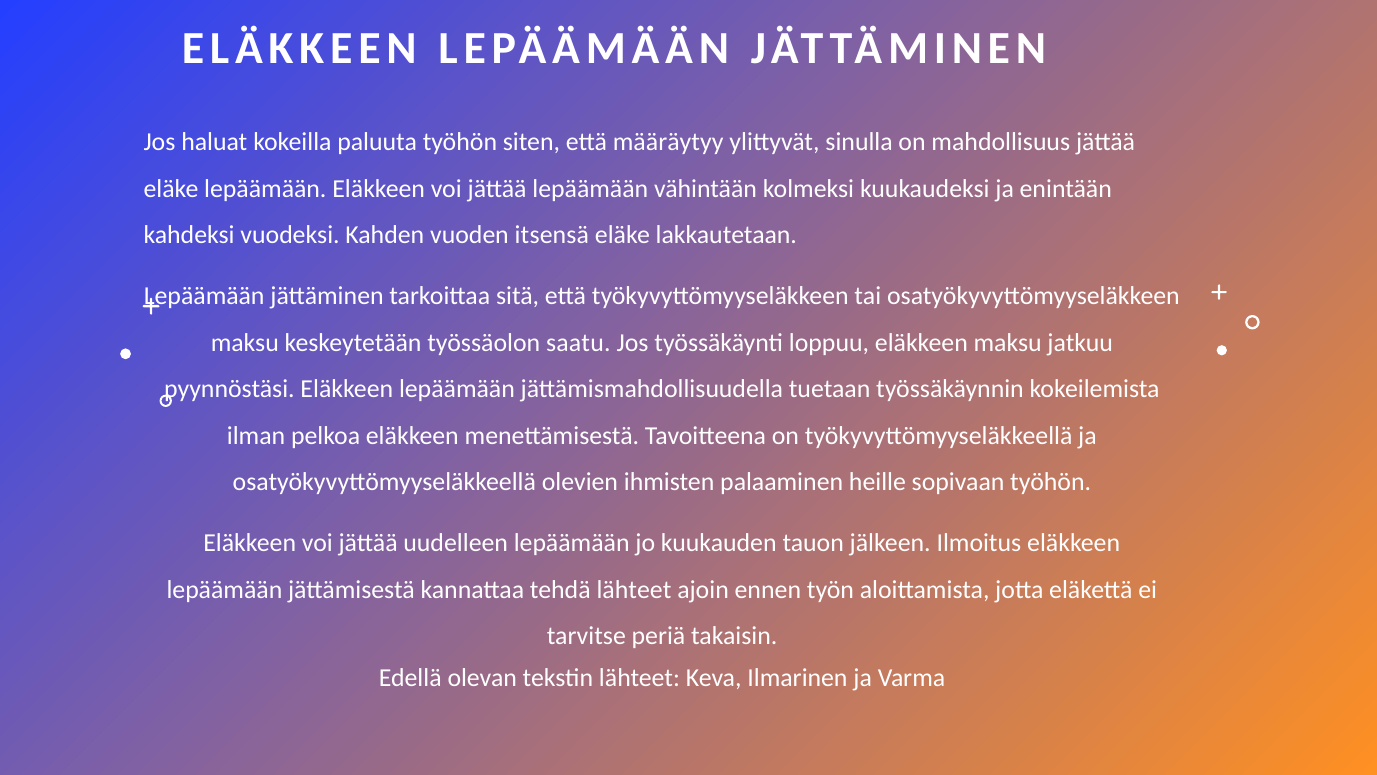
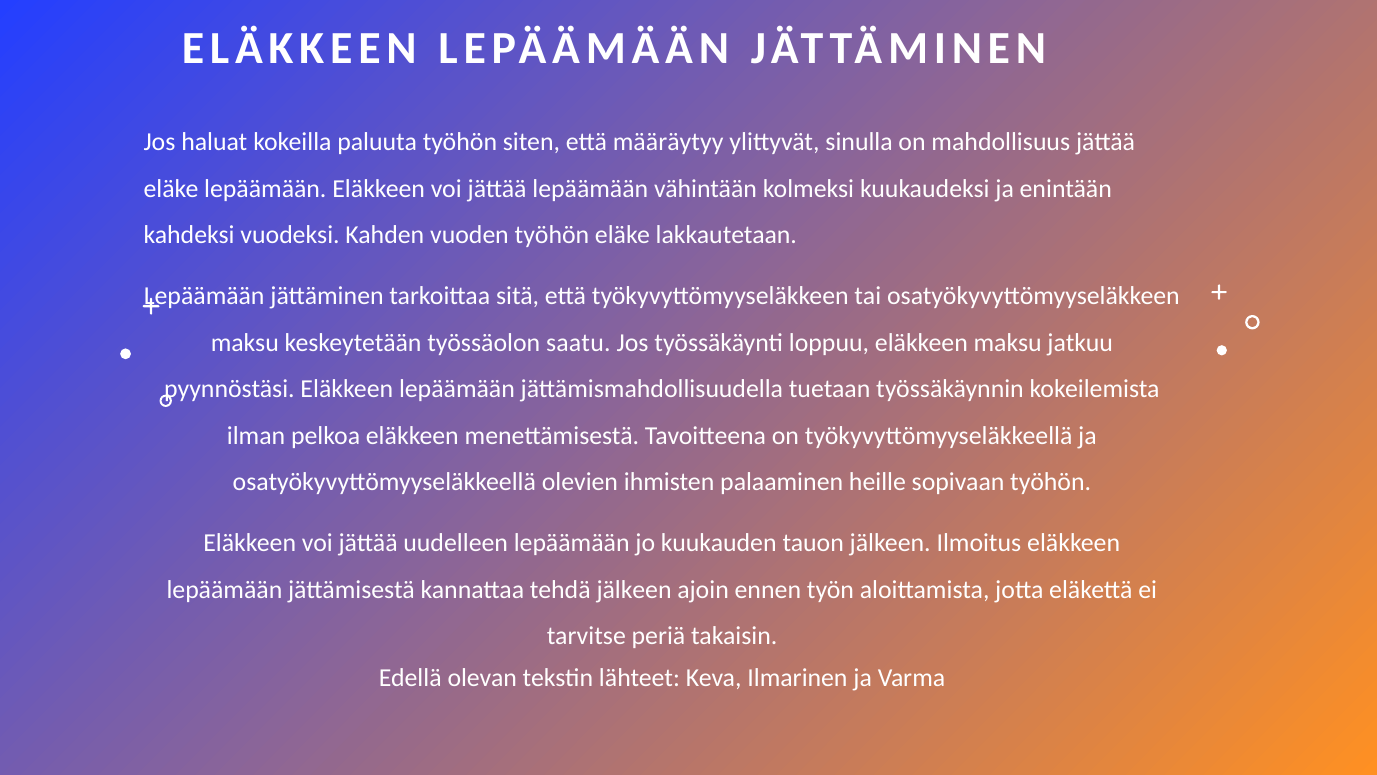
vuoden itsensä: itsensä -> työhön
tehdä lähteet: lähteet -> jälkeen
